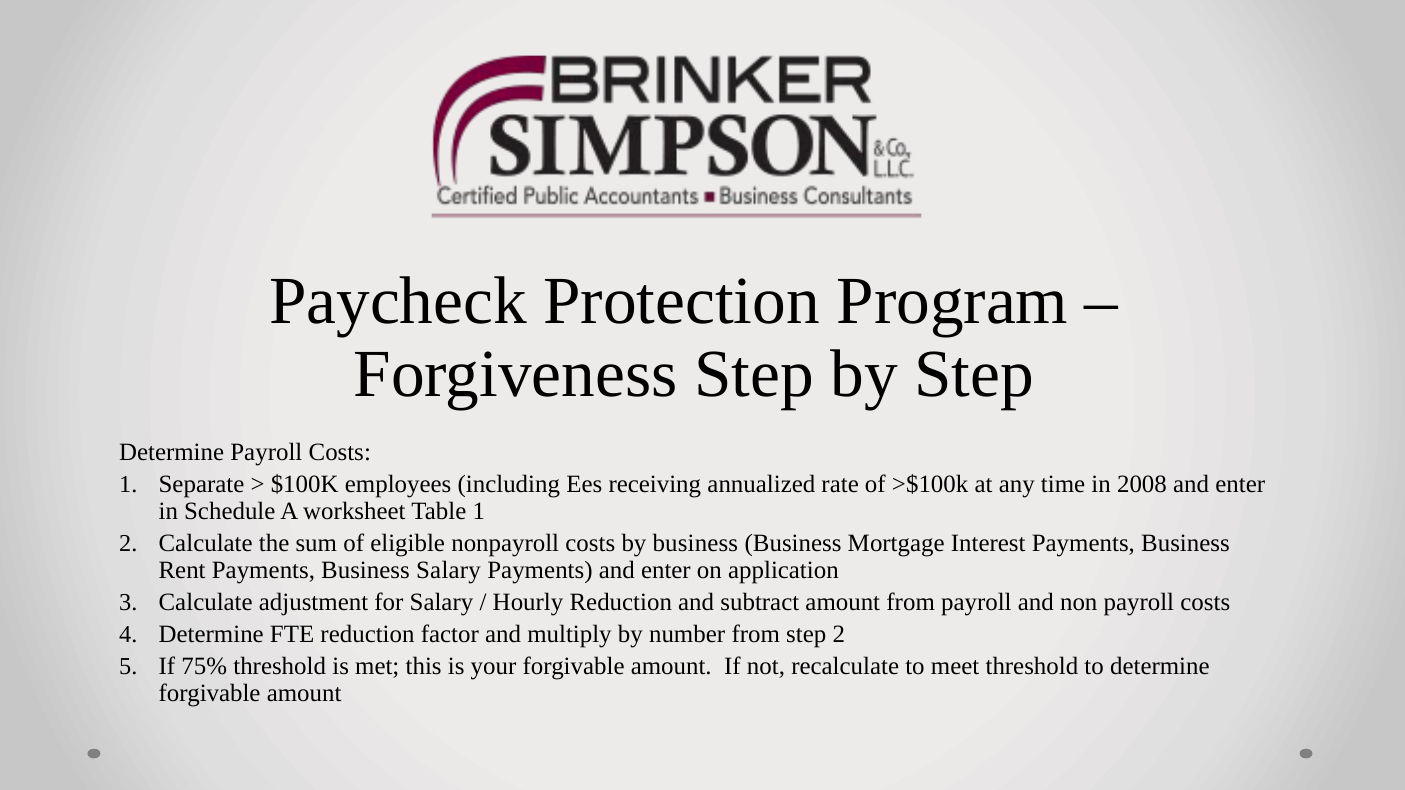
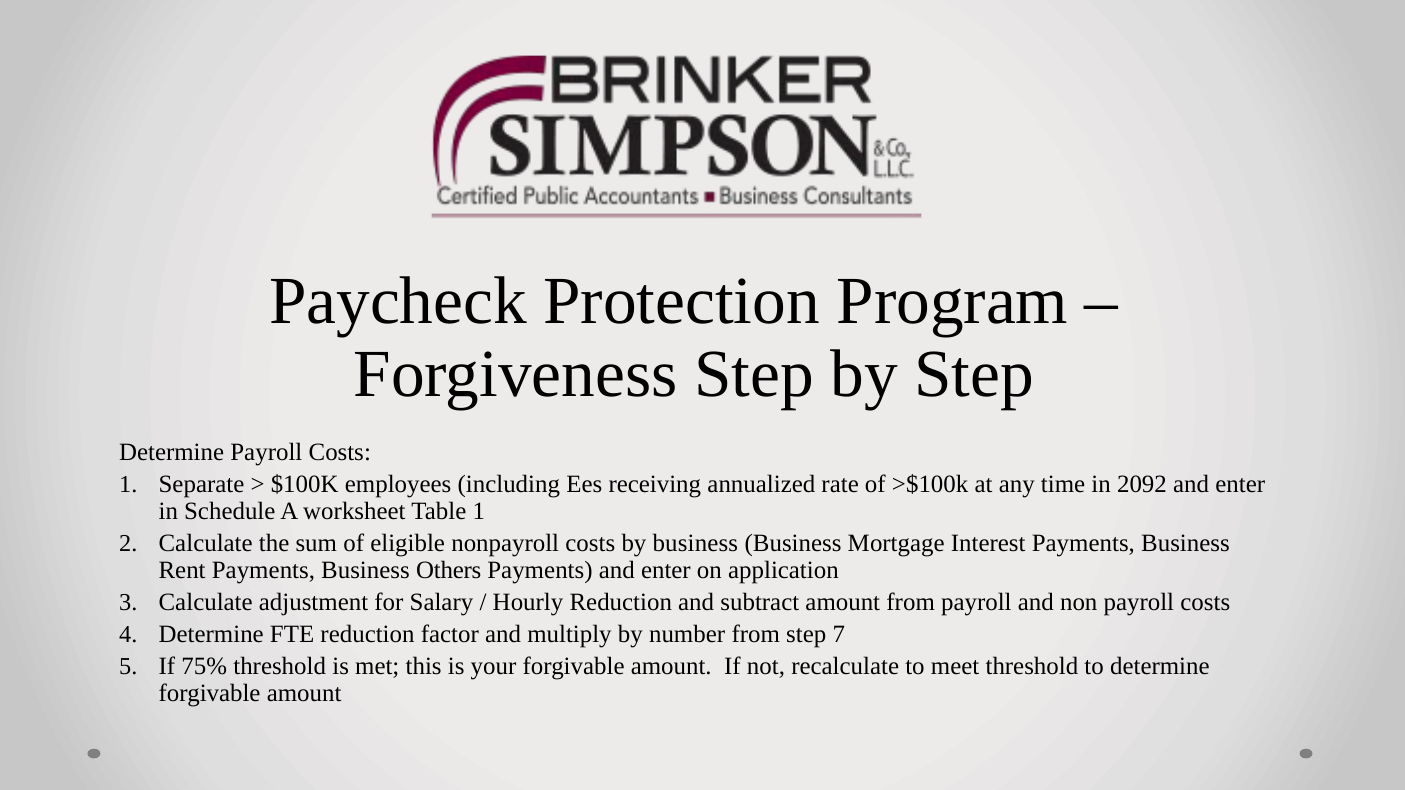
2008: 2008 -> 2092
Business Salary: Salary -> Others
step 2: 2 -> 7
